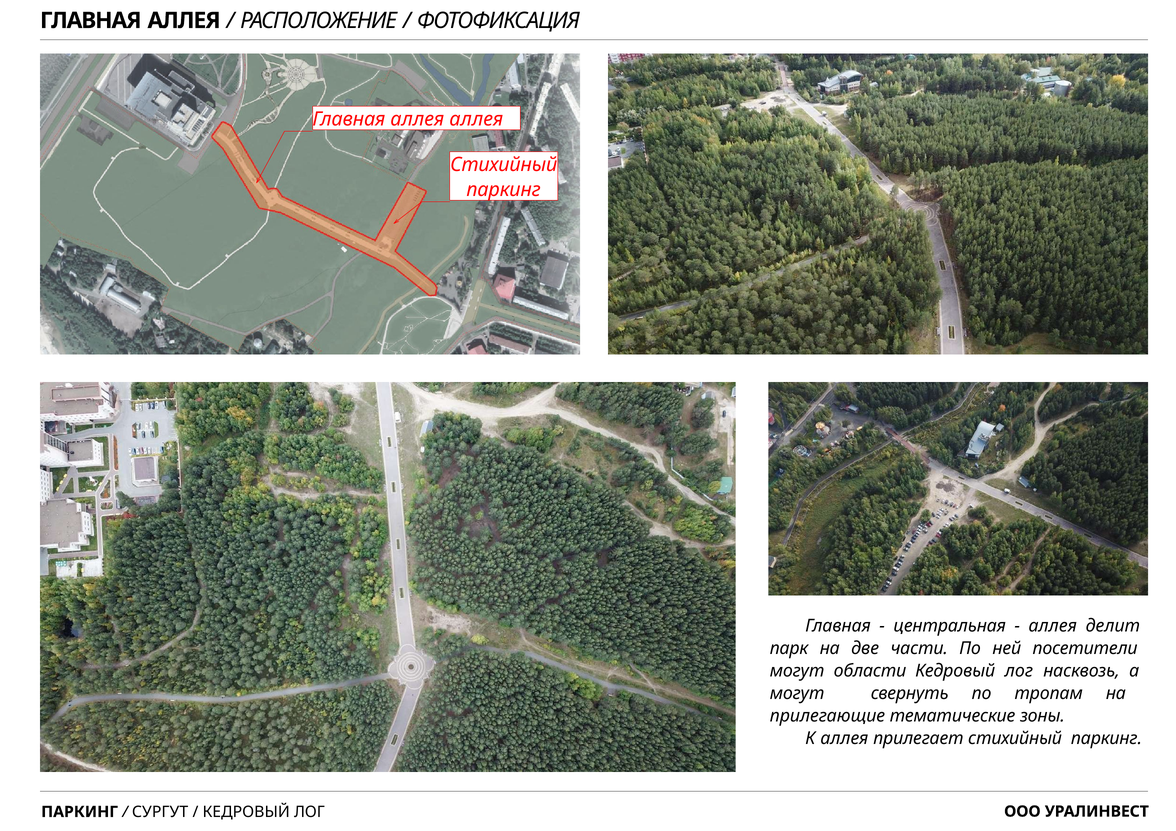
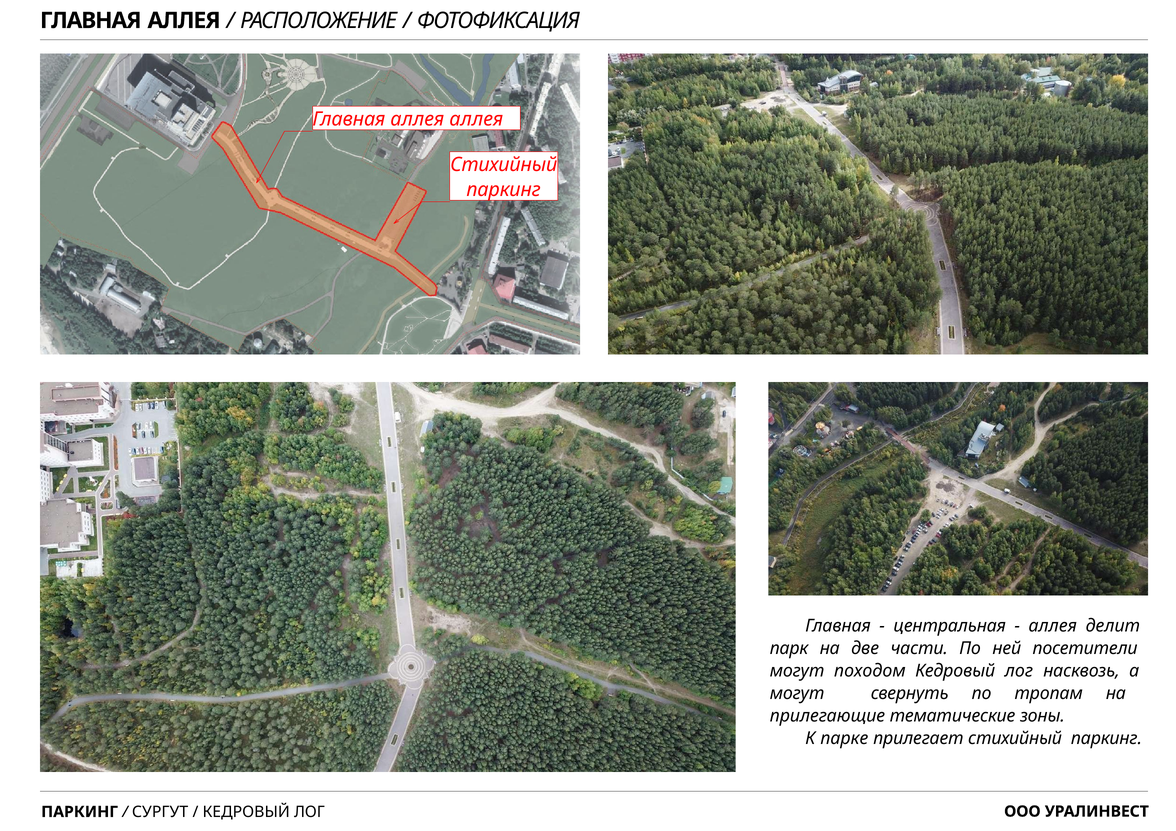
области: области -> походом
К аллея: аллея -> парке
